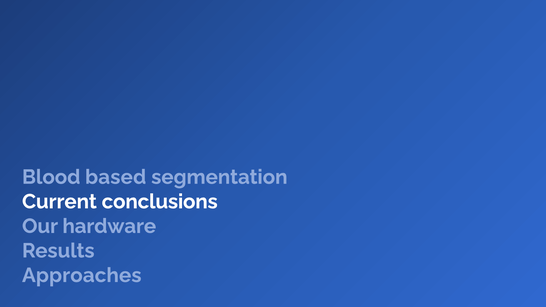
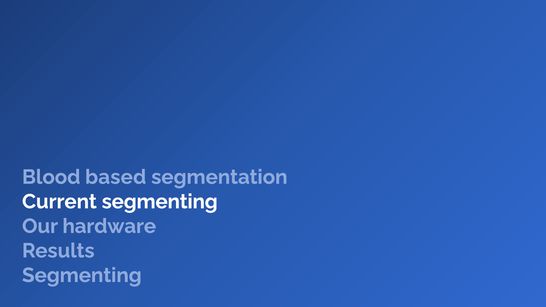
Current conclusions: conclusions -> segmenting
Approaches at (82, 275): Approaches -> Segmenting
